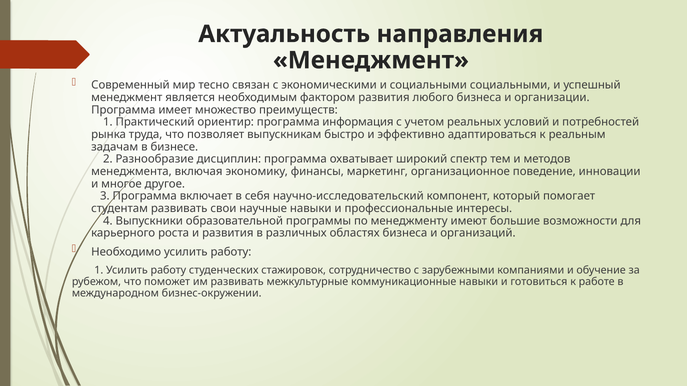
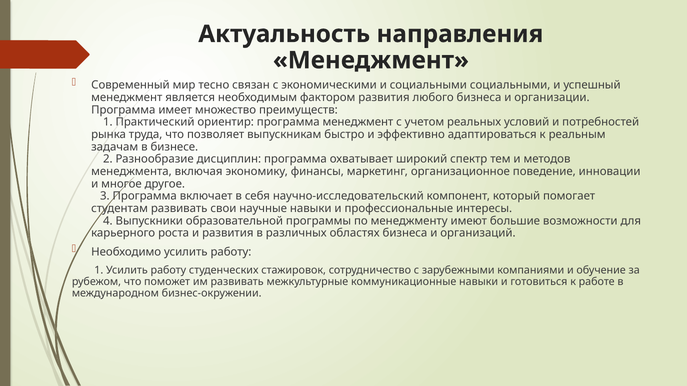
программа информация: информация -> менеджмент
